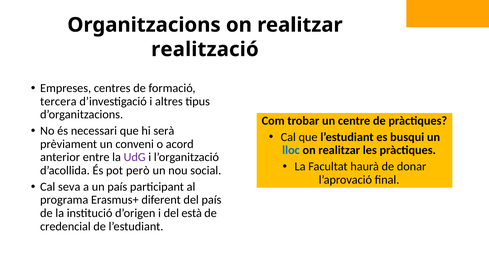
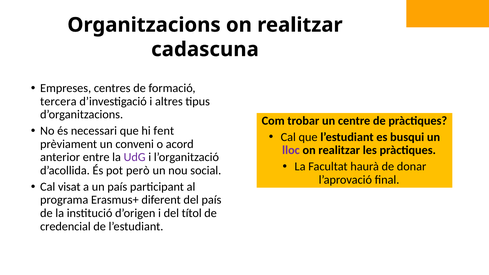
realització: realització -> cadascuna
serà: serà -> fent
lloc colour: blue -> purple
seva: seva -> visat
està: està -> títol
